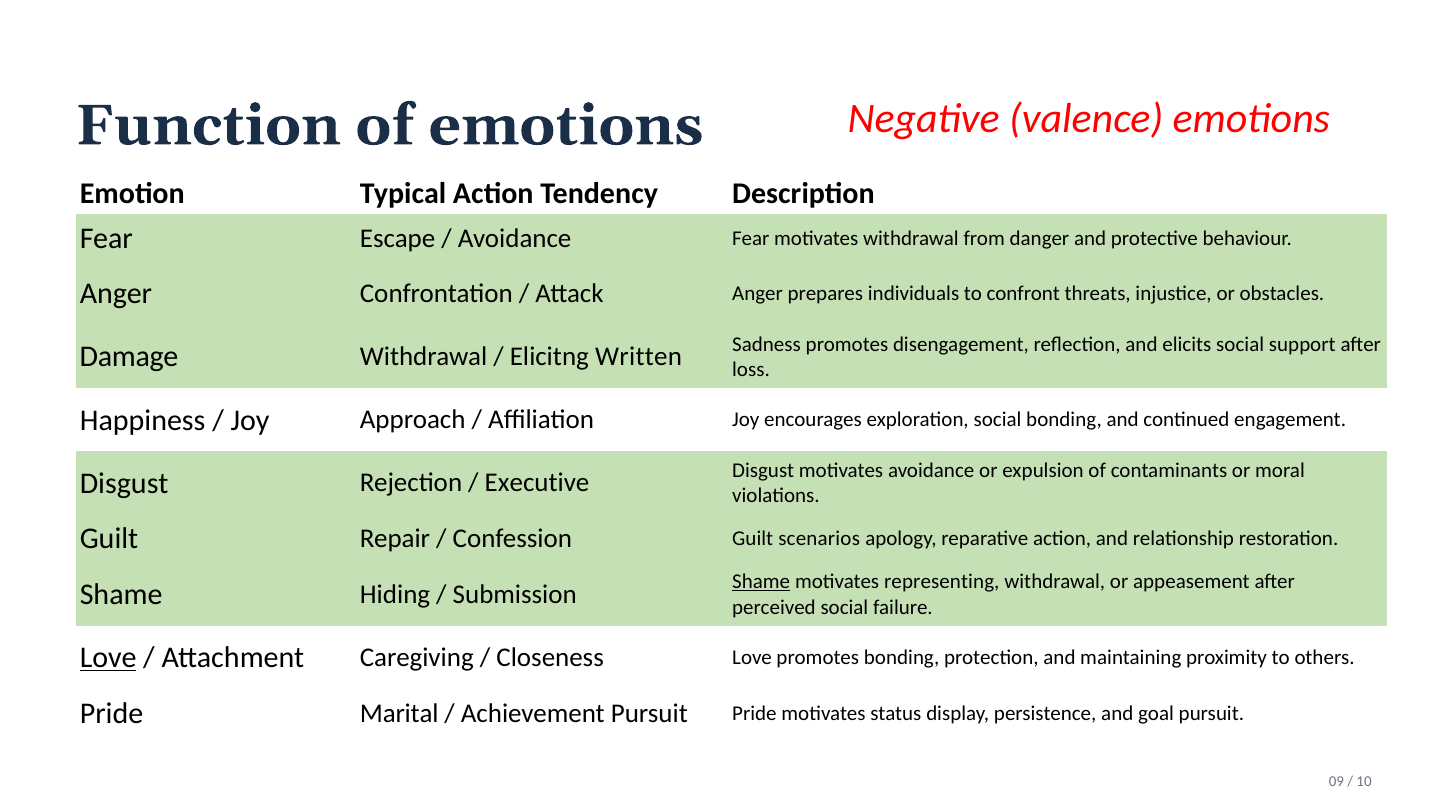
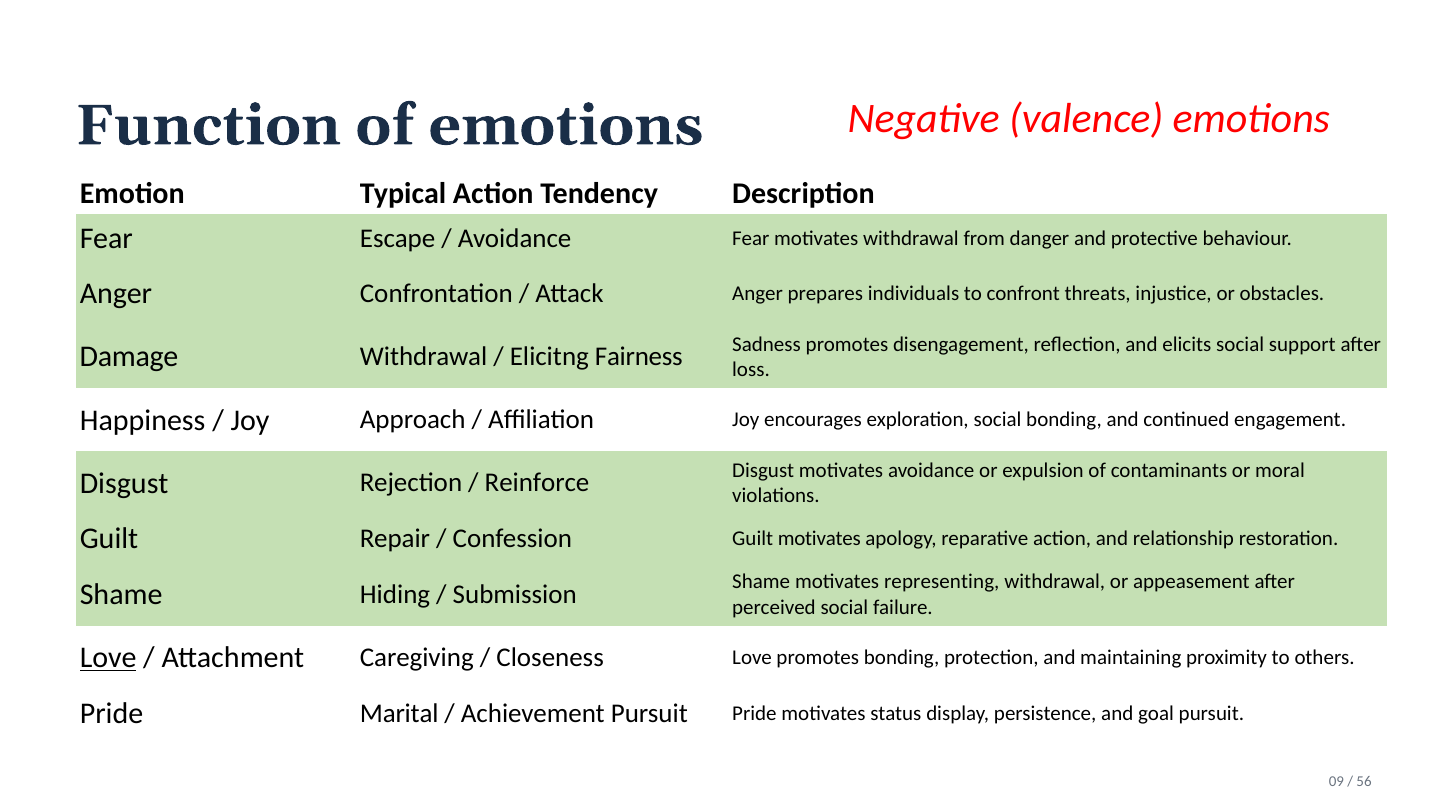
Written: Written -> Fairness
Executive: Executive -> Reinforce
Guilt scenarios: scenarios -> motivates
Shame at (761, 582) underline: present -> none
10: 10 -> 56
